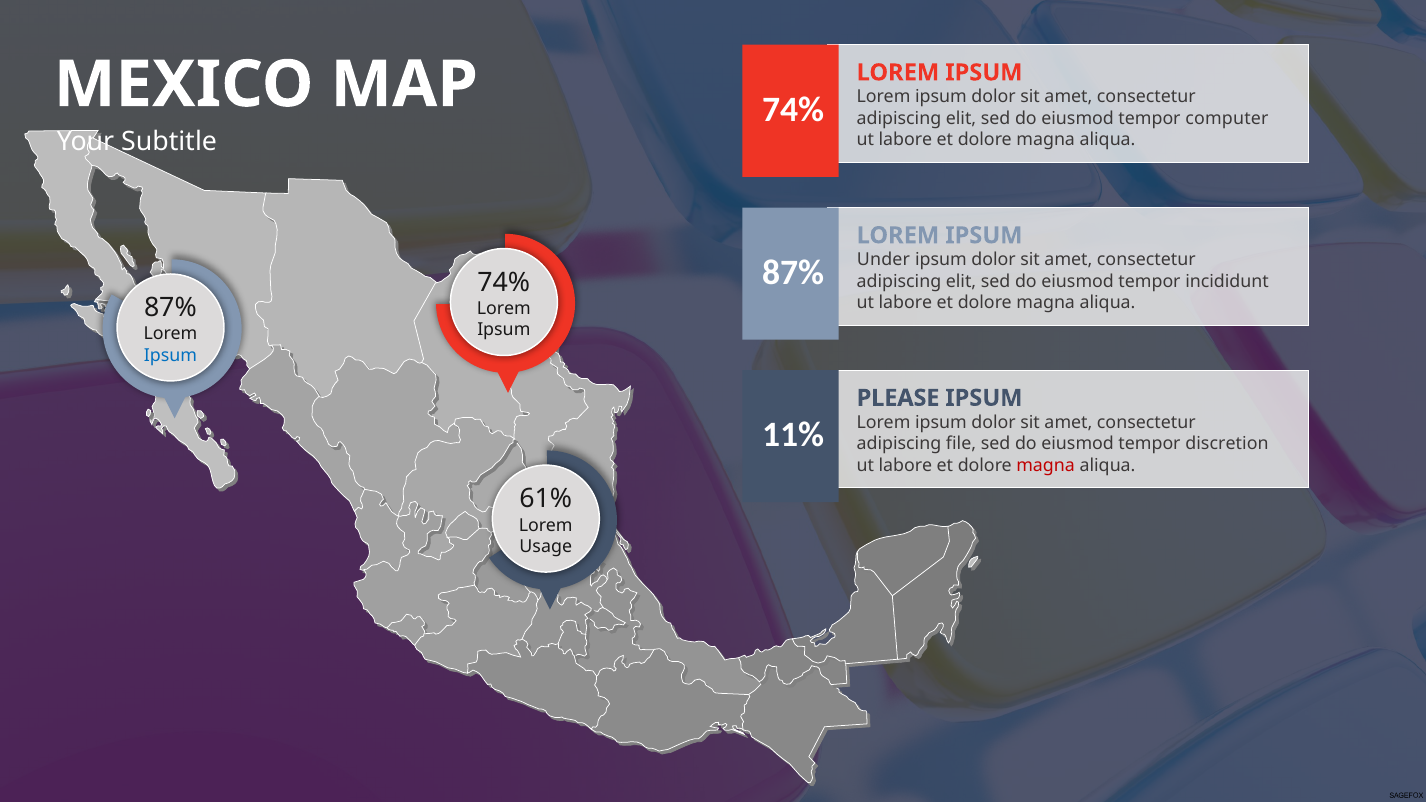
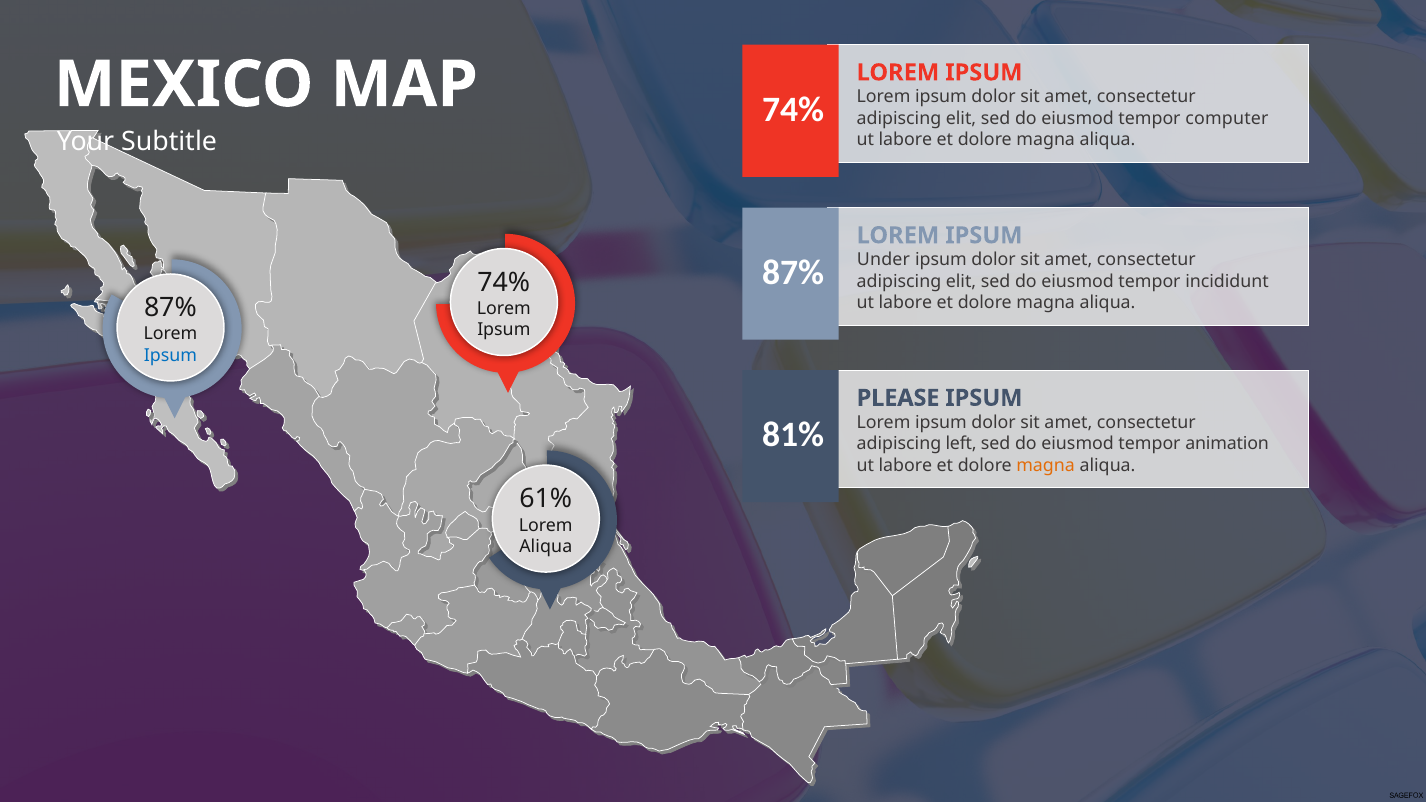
11%: 11% -> 81%
file: file -> left
discretion: discretion -> animation
magna at (1046, 465) colour: red -> orange
Usage at (546, 547): Usage -> Aliqua
